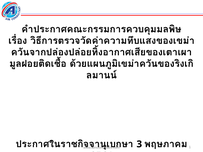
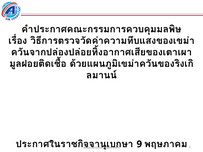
3: 3 -> 9
